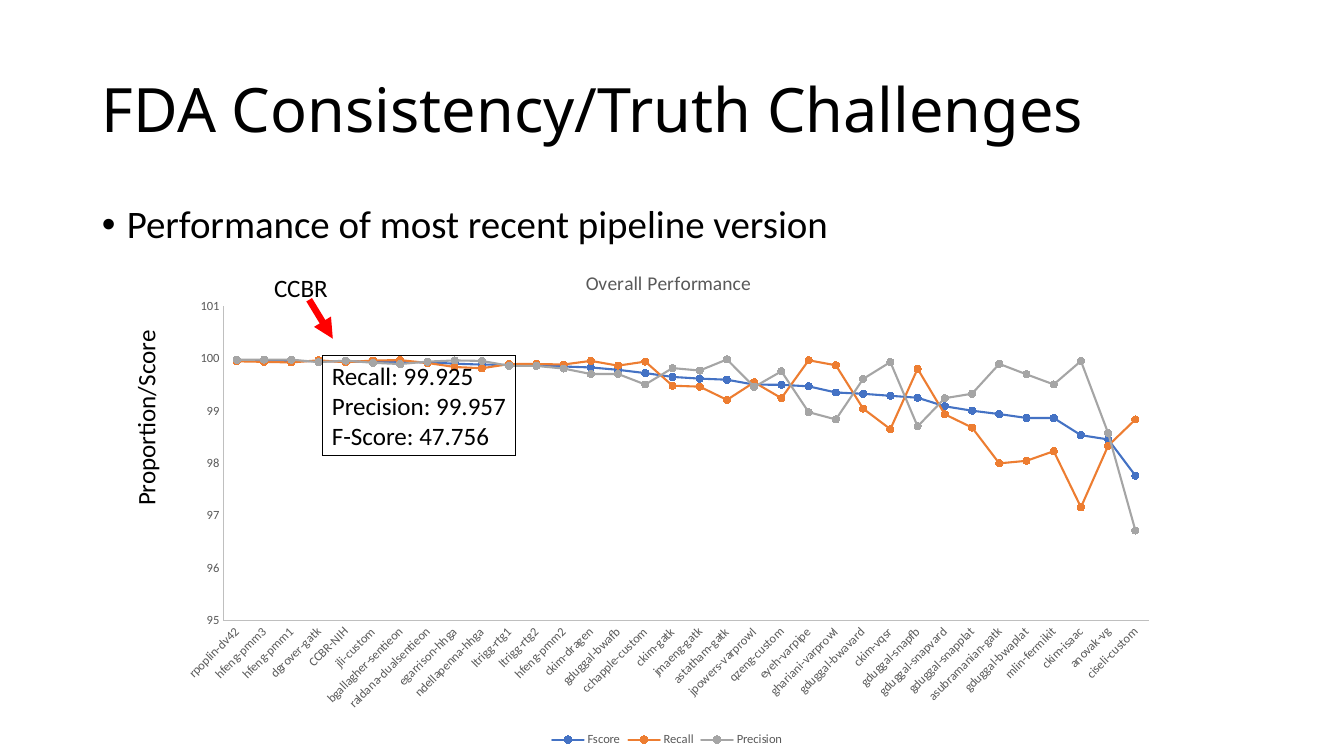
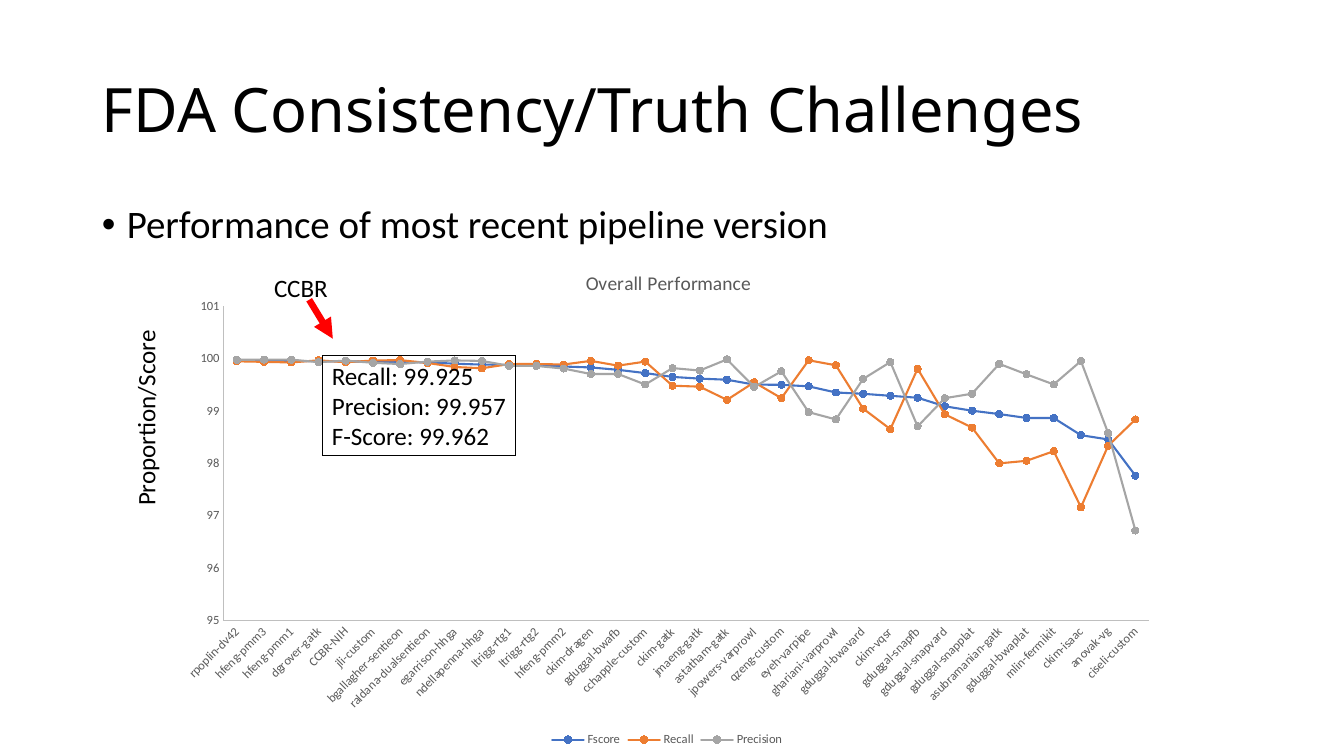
47.756: 47.756 -> 99.962
